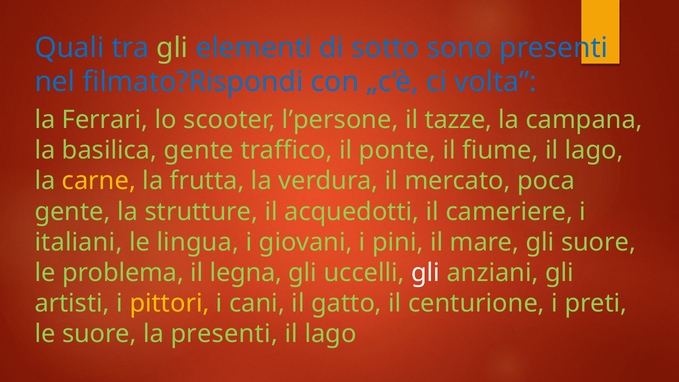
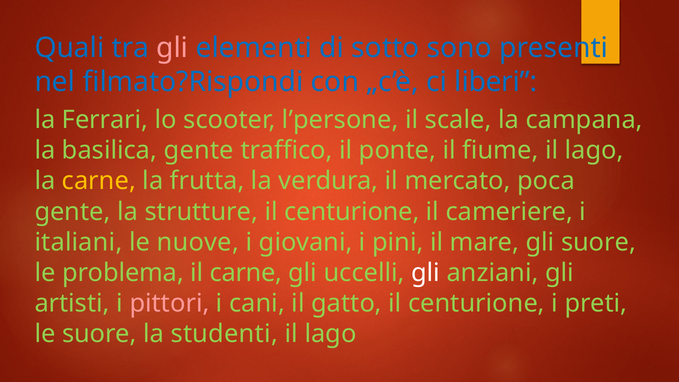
gli at (172, 48) colour: light green -> pink
volta: volta -> liberi
tazze: tazze -> scale
acquedotti at (352, 212): acquedotti -> centurione
lingua: lingua -> nuove
il legna: legna -> carne
pittori colour: yellow -> pink
la presenti: presenti -> studenti
